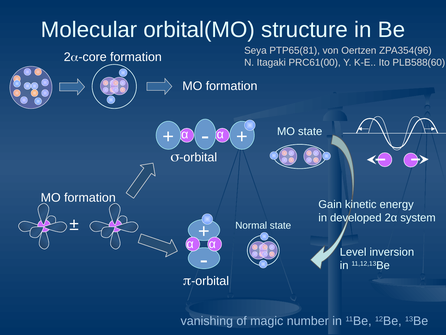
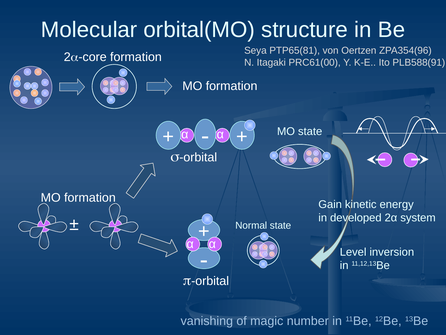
PLB588(60: PLB588(60 -> PLB588(91
